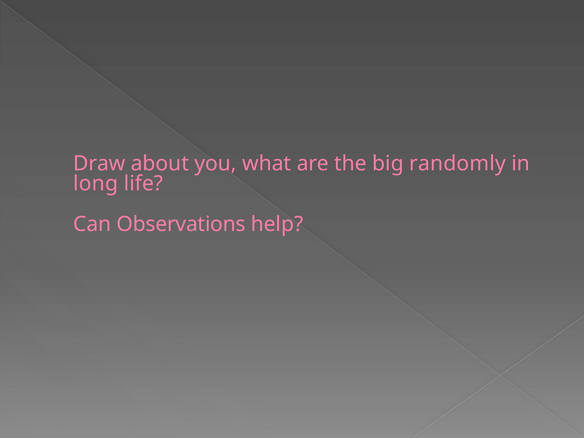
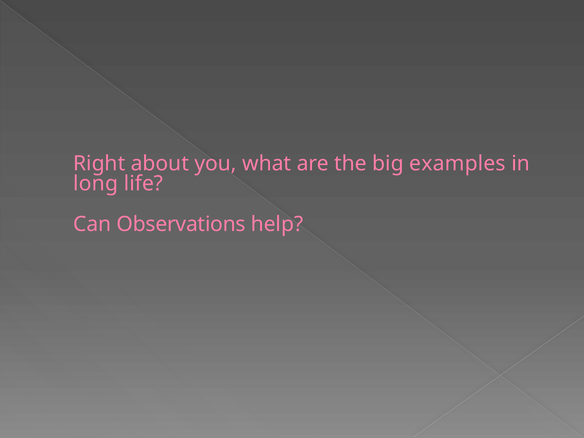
Draw: Draw -> Right
randomly: randomly -> examples
